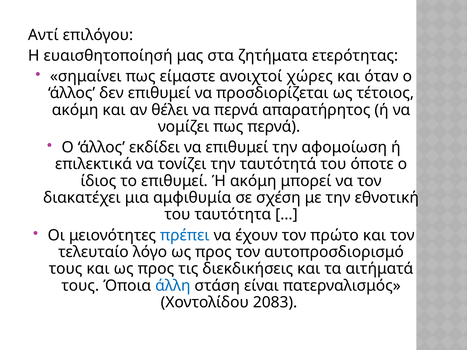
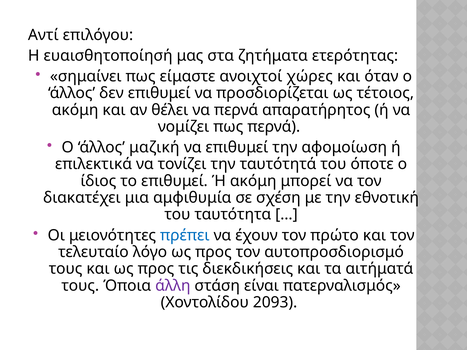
εκδίδει: εκδίδει -> μαζική
άλλη colour: blue -> purple
2083: 2083 -> 2093
